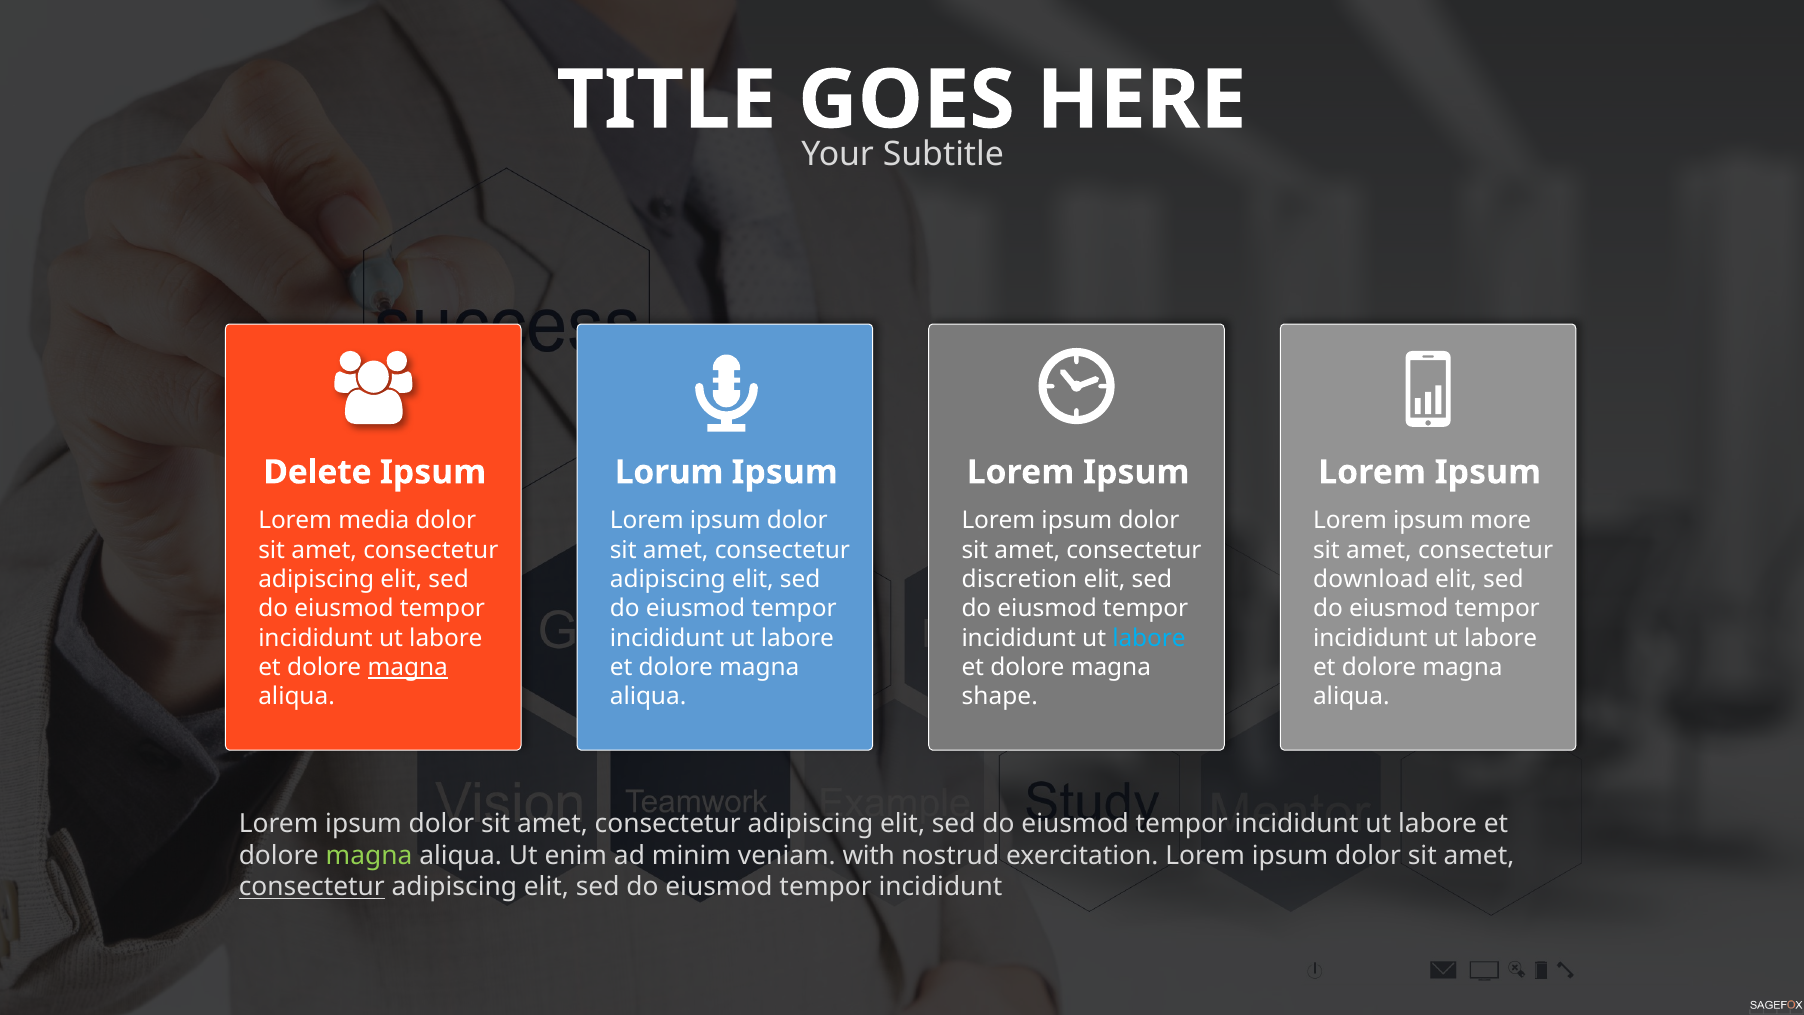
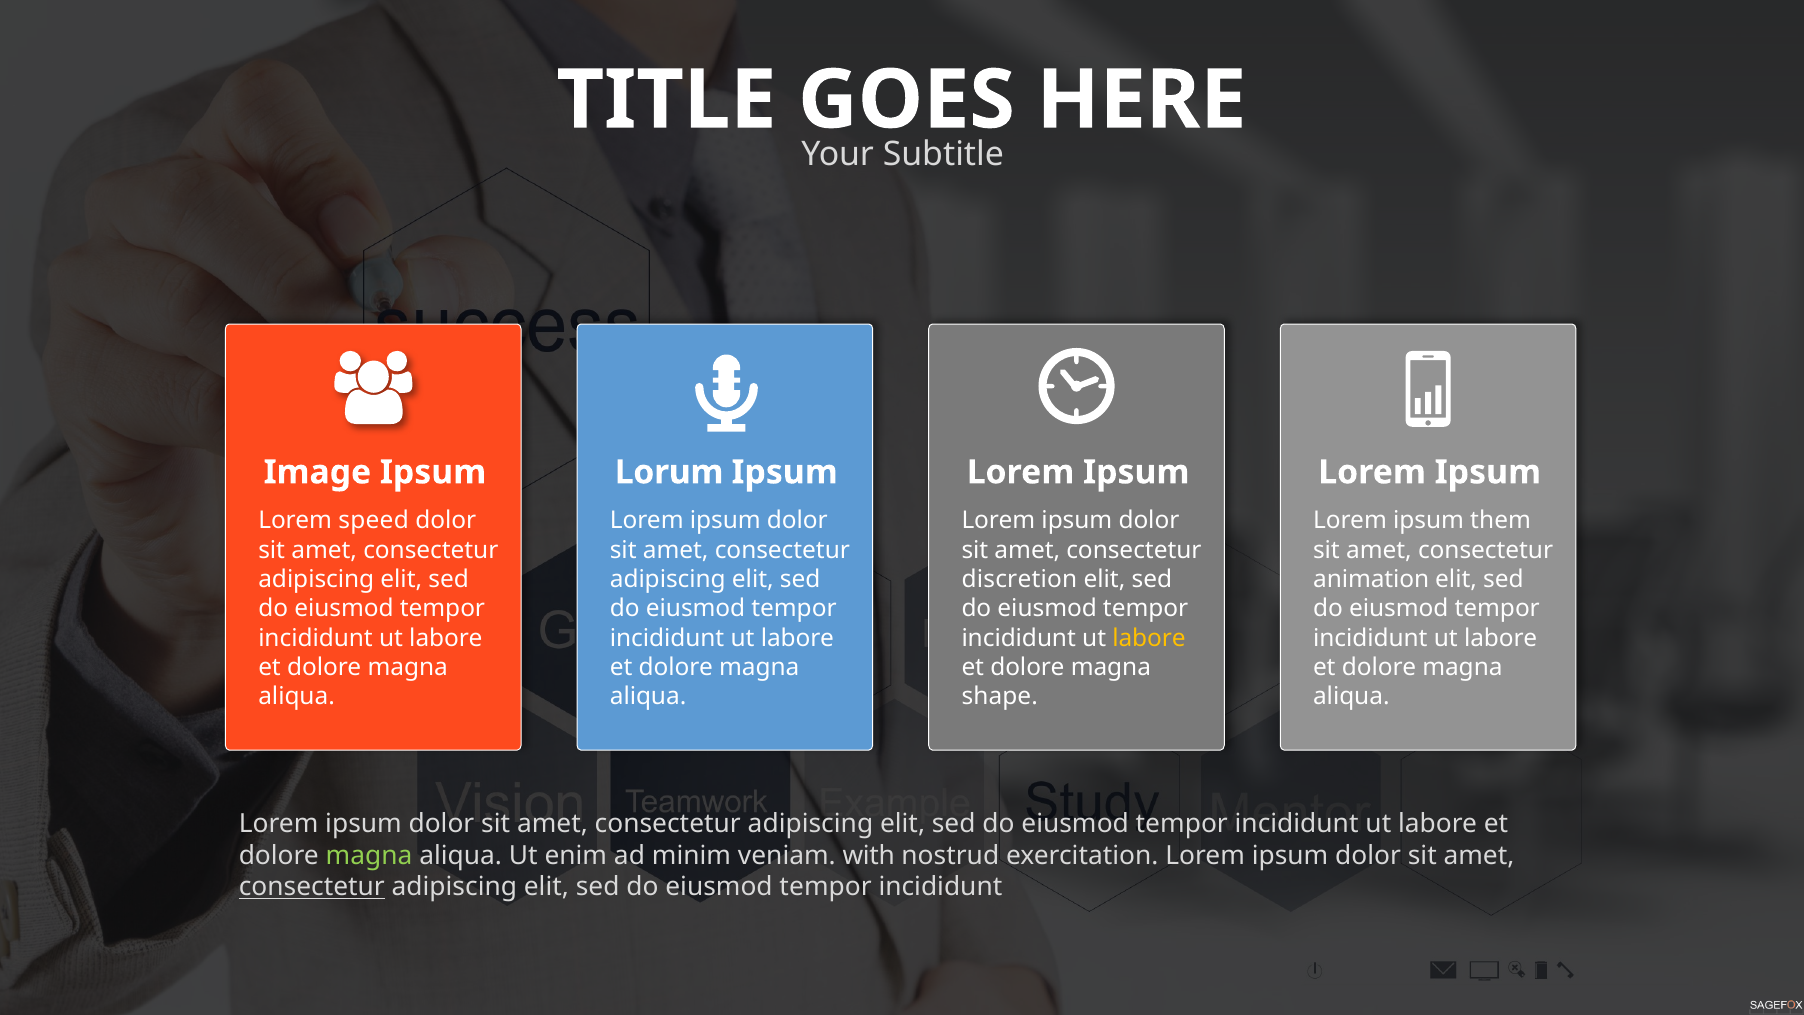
Delete: Delete -> Image
media: media -> speed
more: more -> them
download: download -> animation
labore at (1149, 638) colour: light blue -> yellow
magna at (408, 667) underline: present -> none
